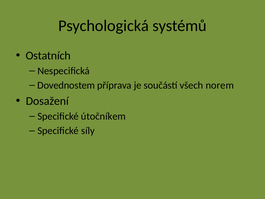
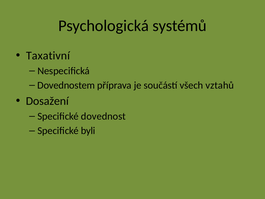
Ostatních: Ostatních -> Taxativní
norem: norem -> vztahů
útočníkem: útočníkem -> dovednost
síly: síly -> byli
